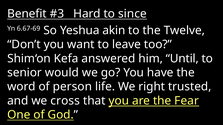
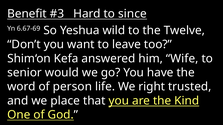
akin: akin -> wild
Until: Until -> Wife
cross: cross -> place
Fear: Fear -> Kind
